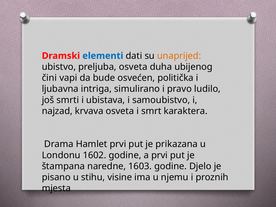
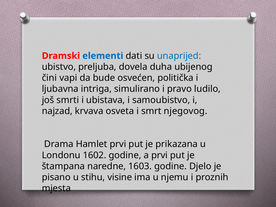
unaprijed colour: orange -> blue
preljuba osveta: osveta -> dovela
karaktera: karaktera -> njegovog
